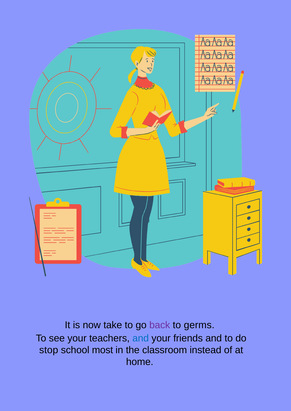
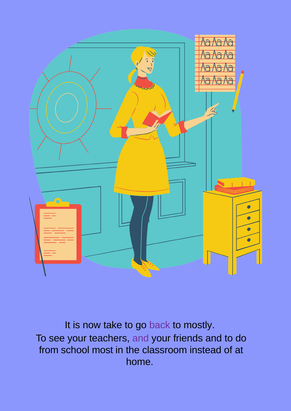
germs: germs -> mostly
and at (141, 339) colour: blue -> purple
stop: stop -> from
